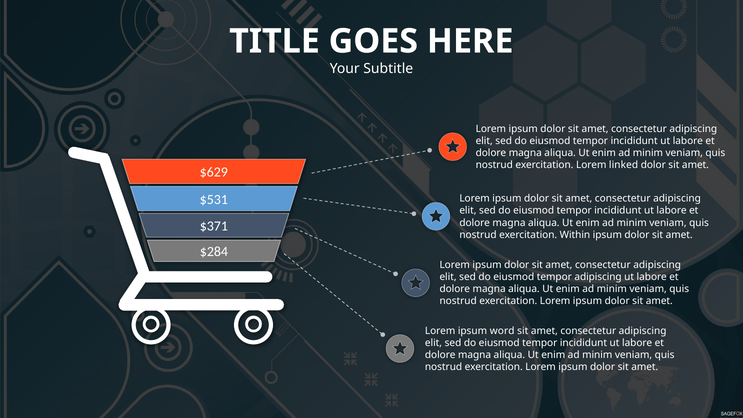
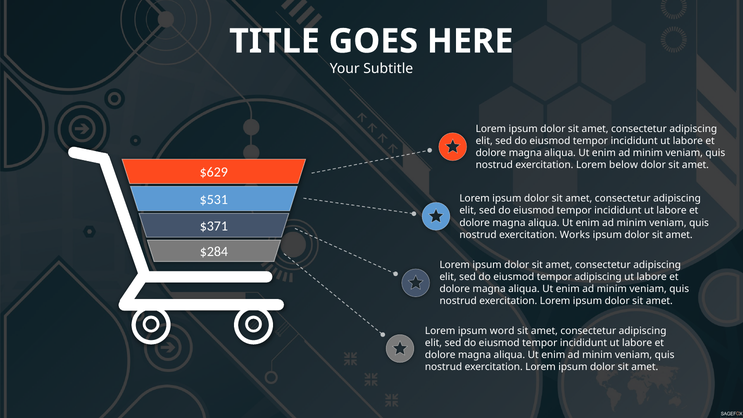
linked: linked -> below
Within: Within -> Works
